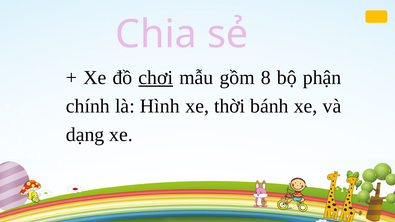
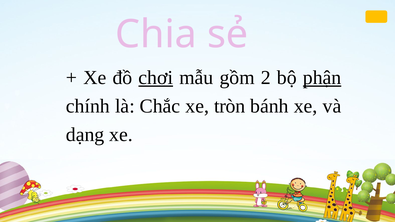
8: 8 -> 2
phận underline: none -> present
Hình: Hình -> Chắc
thời: thời -> tròn
